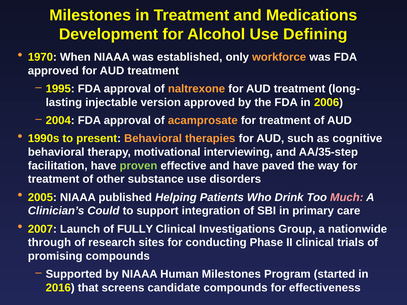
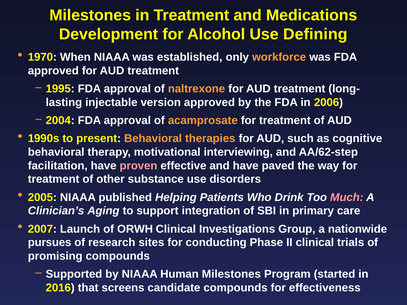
AA/35-step: AA/35-step -> AA/62-step
proven colour: light green -> pink
Could: Could -> Aging
FULLY: FULLY -> ORWH
through: through -> pursues
